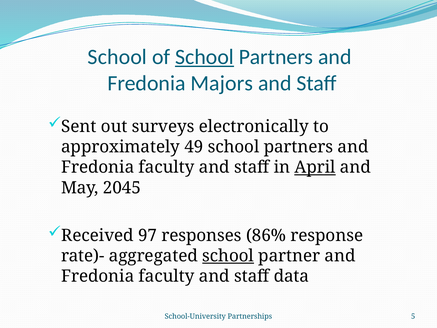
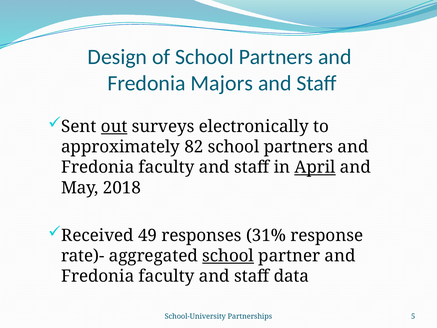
School at (117, 57): School -> Design
School at (205, 57) underline: present -> none
out underline: none -> present
49: 49 -> 82
2045: 2045 -> 2018
97: 97 -> 49
86%: 86% -> 31%
